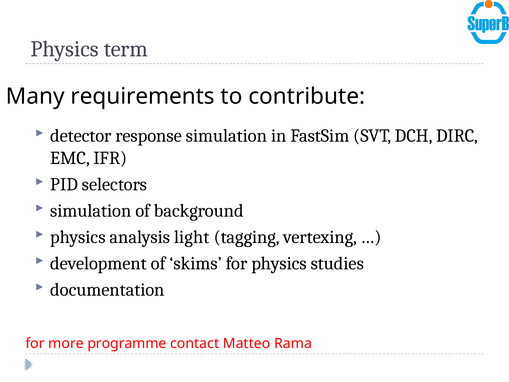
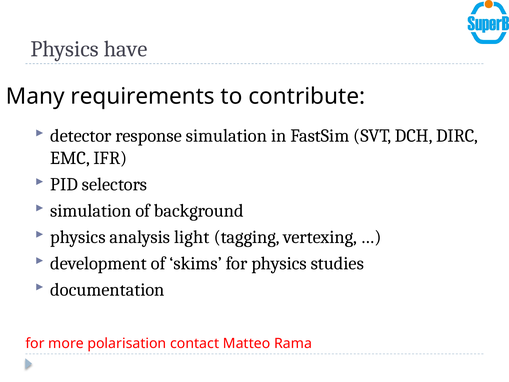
term: term -> have
programme: programme -> polarisation
